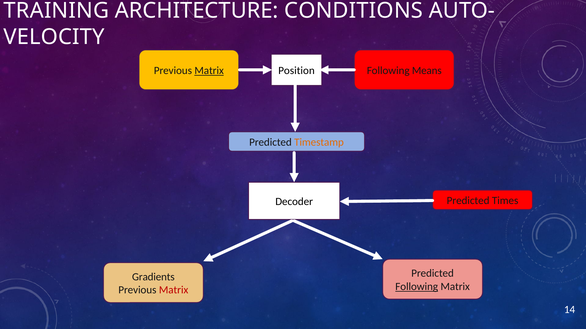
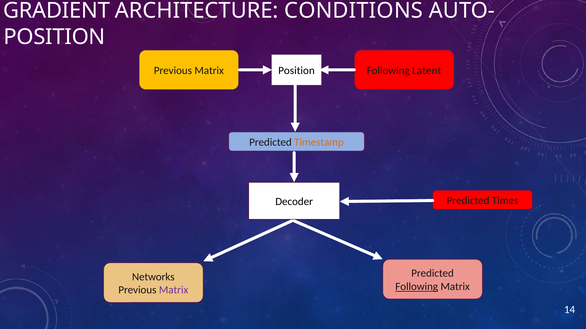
TRAINING: TRAINING -> GRADIENT
VELOCITY at (54, 37): VELOCITY -> POSITION
Matrix at (209, 71) underline: present -> none
Means: Means -> Latent
Gradients: Gradients -> Networks
Matrix at (174, 290) colour: red -> purple
